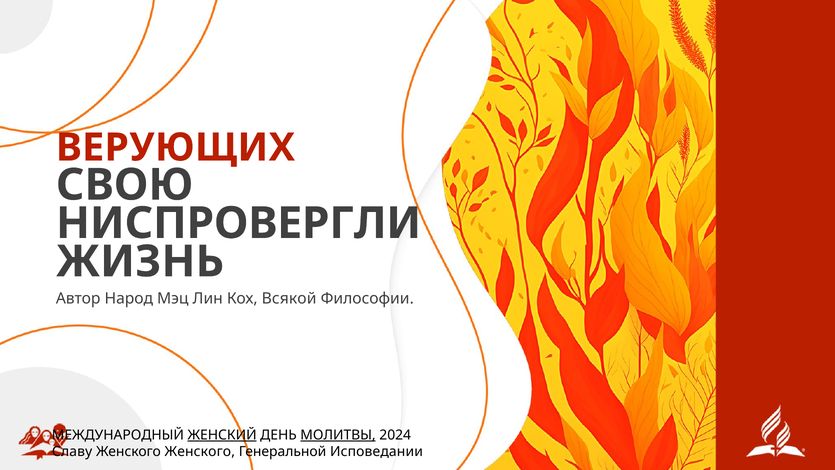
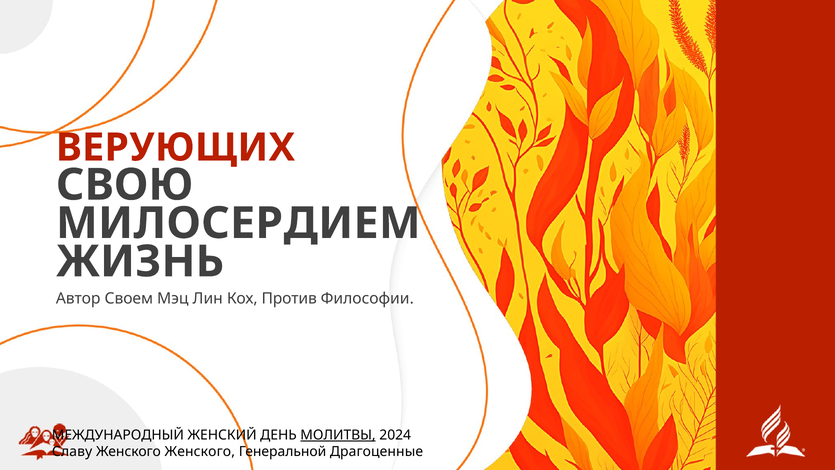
НИСПРОВЕРГЛИ: НИСПРОВЕРГЛИ -> МИЛОСЕРДИЕМ
Народ: Народ -> Своем
Всякой: Всякой -> Против
ЖЕНСКИЙ underline: present -> none
Исповедании: Исповедании -> Драгоценные
